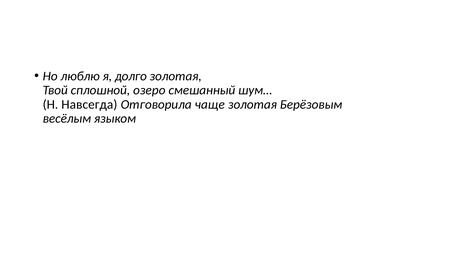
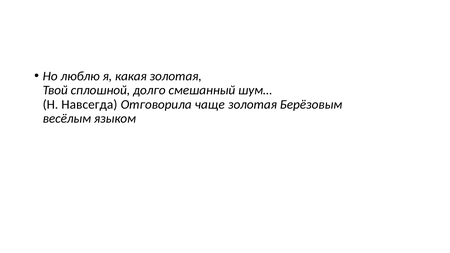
долго: долго -> какая
озеро: озеро -> долго
